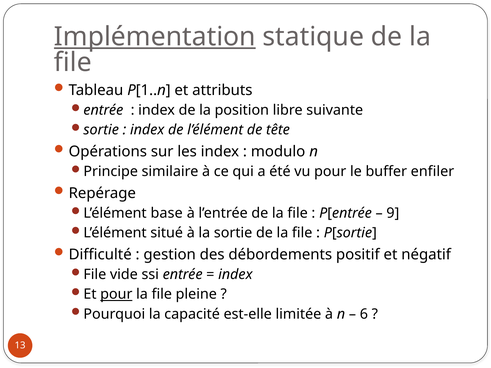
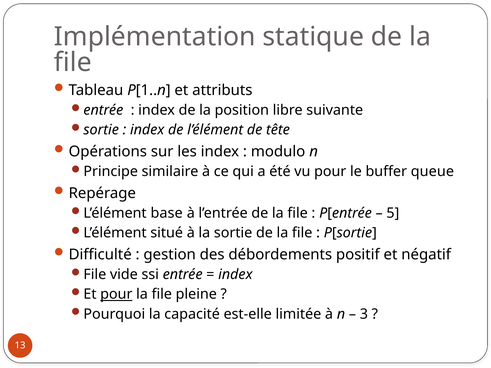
Implémentation underline: present -> none
enfiler: enfiler -> queue
9: 9 -> 5
6: 6 -> 3
